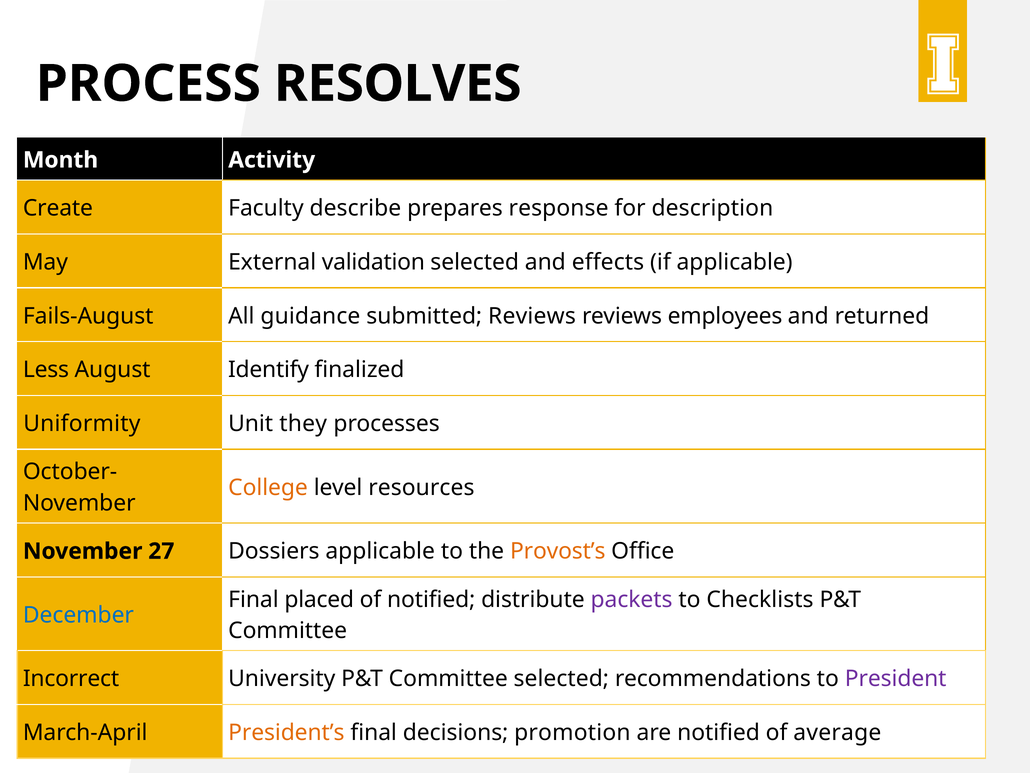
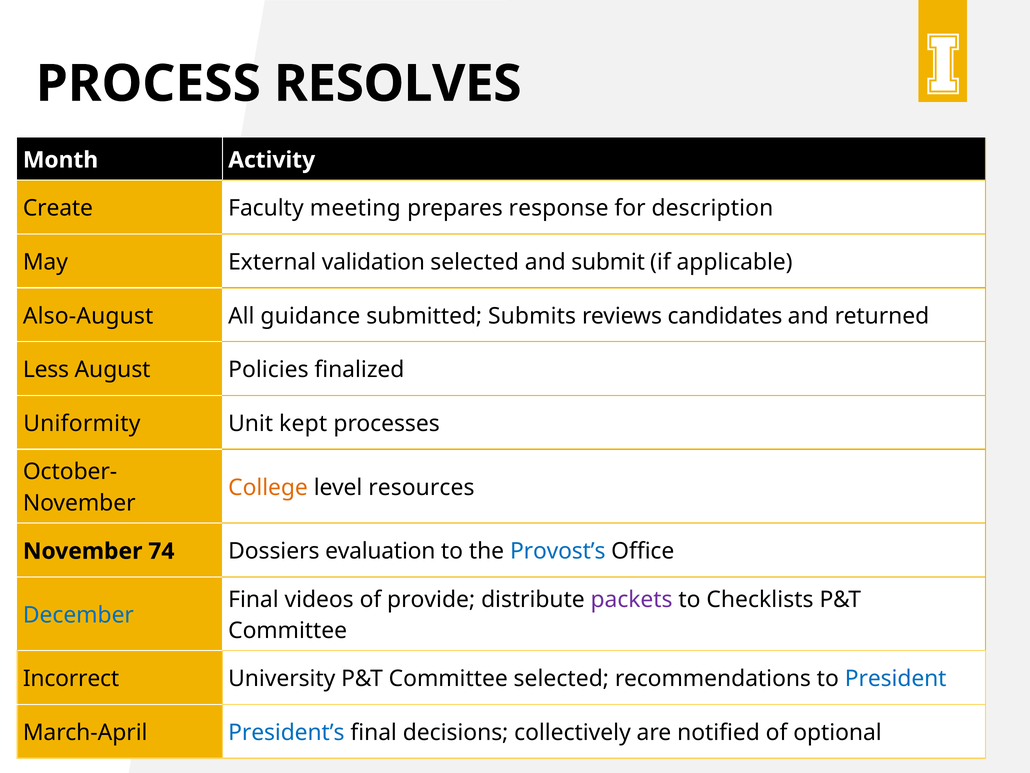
describe: describe -> meeting
effects: effects -> submit
Fails-August: Fails-August -> Also-August
submitted Reviews: Reviews -> Submits
employees: employees -> candidates
Identify: Identify -> Policies
they: they -> kept
27: 27 -> 74
Dossiers applicable: applicable -> evaluation
Provost’s colour: orange -> blue
placed: placed -> videos
of notified: notified -> provide
President colour: purple -> blue
President’s colour: orange -> blue
promotion: promotion -> collectively
average: average -> optional
